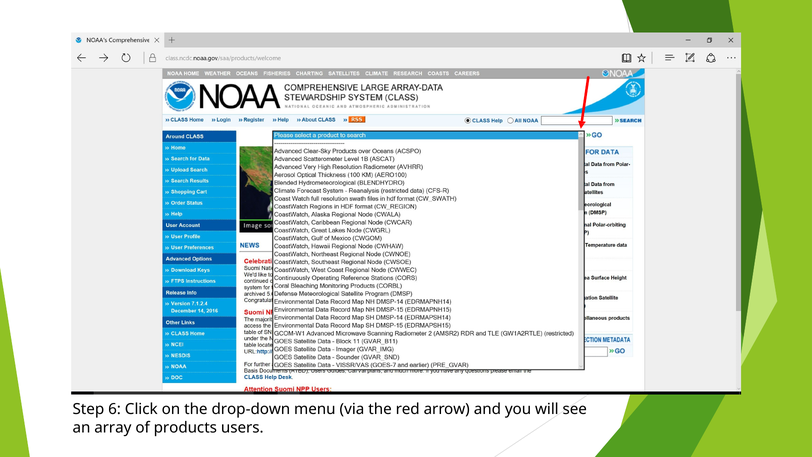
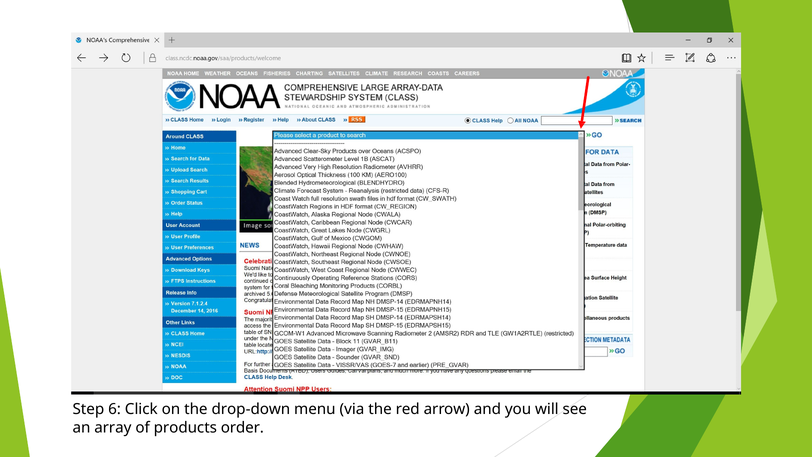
users: users -> order
